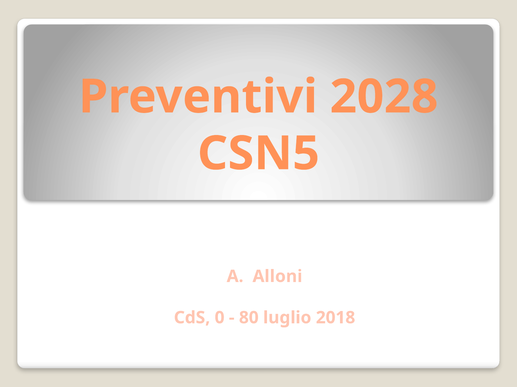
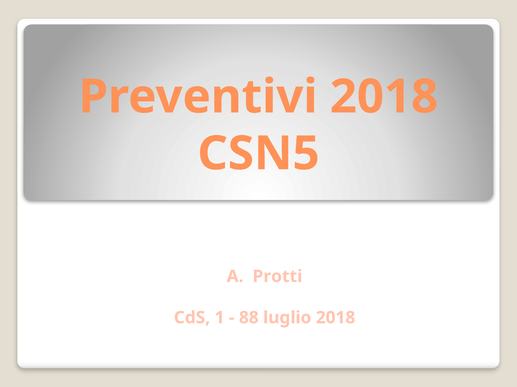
Preventivi 2028: 2028 -> 2018
Alloni: Alloni -> Protti
0: 0 -> 1
80: 80 -> 88
